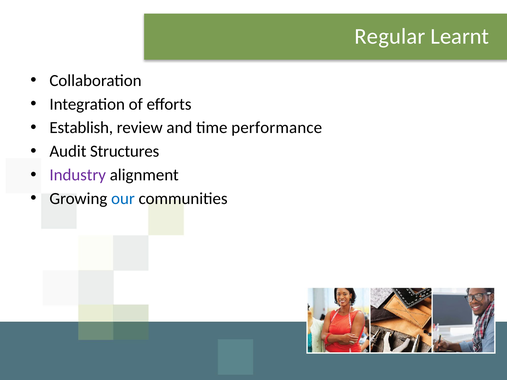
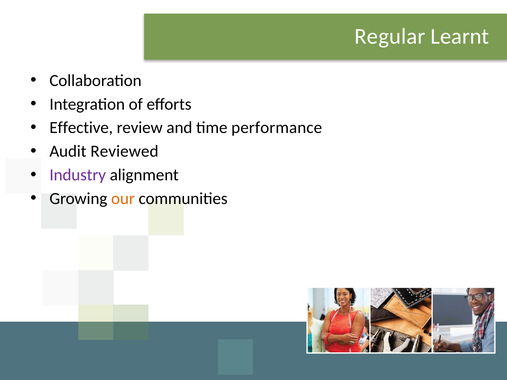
Establish: Establish -> Effective
Structures: Structures -> Reviewed
our colour: blue -> orange
